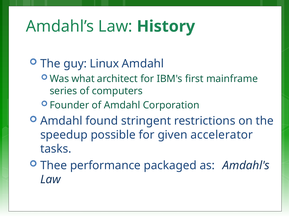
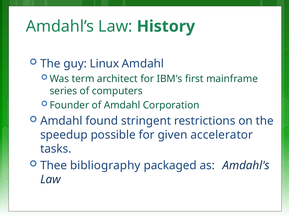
what: what -> term
performance: performance -> bibliography
